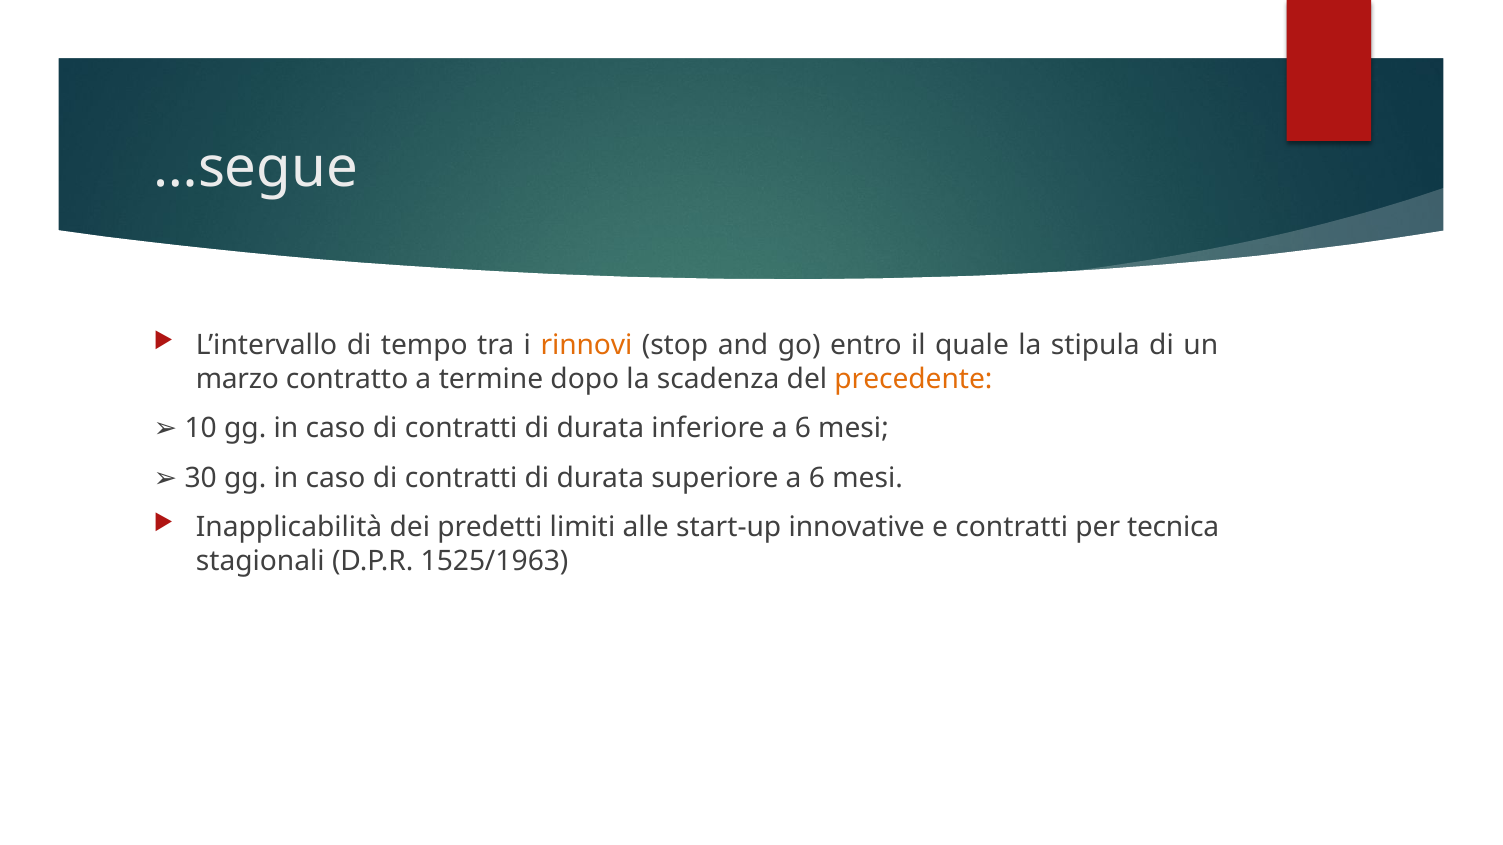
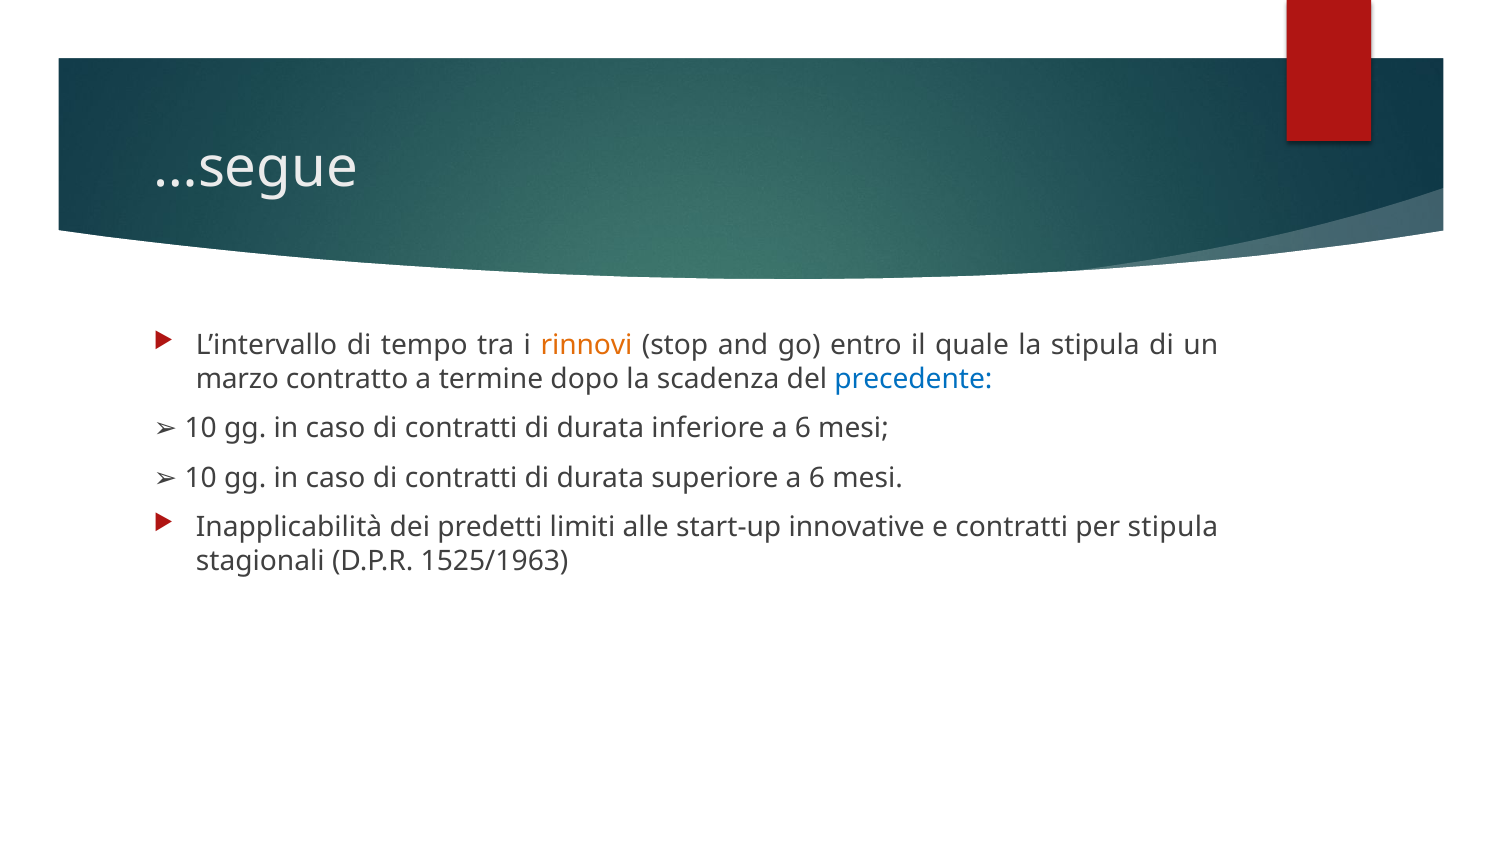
precedente colour: orange -> blue
30 at (201, 478): 30 -> 10
per tecnica: tecnica -> stipula
